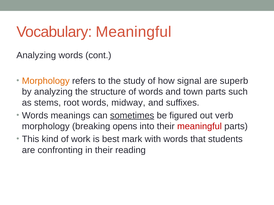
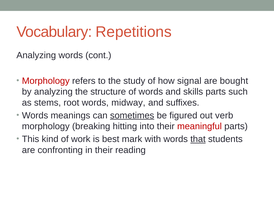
Vocabulary Meaningful: Meaningful -> Repetitions
Morphology at (46, 81) colour: orange -> red
superb: superb -> bought
town: town -> skills
opens: opens -> hitting
that underline: none -> present
